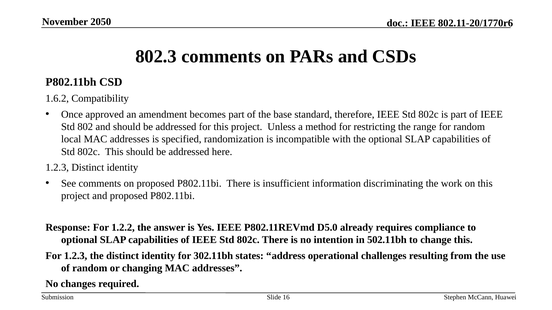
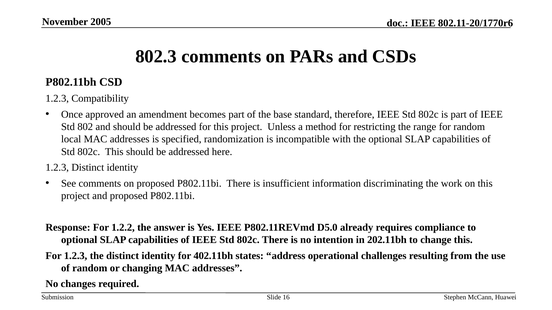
2050: 2050 -> 2005
1.6.2 at (57, 99): 1.6.2 -> 1.2.3
502.11bh: 502.11bh -> 202.11bh
302.11bh: 302.11bh -> 402.11bh
